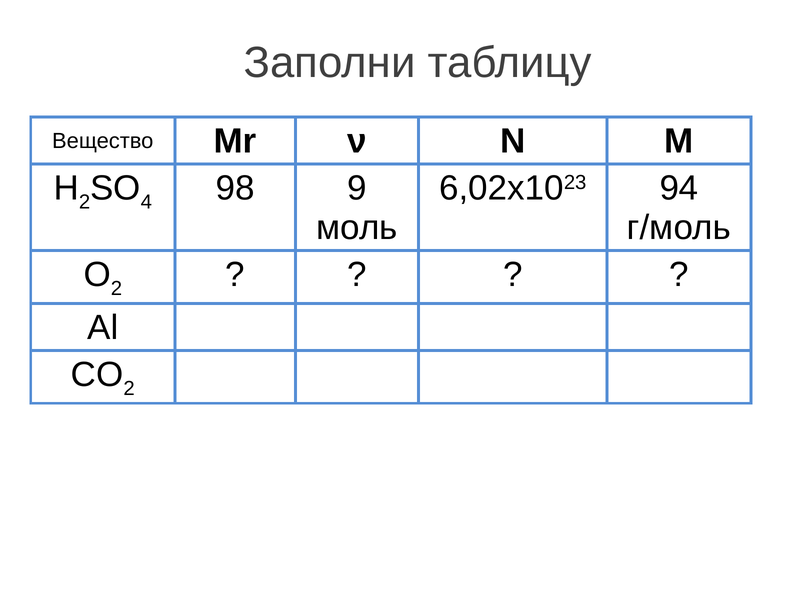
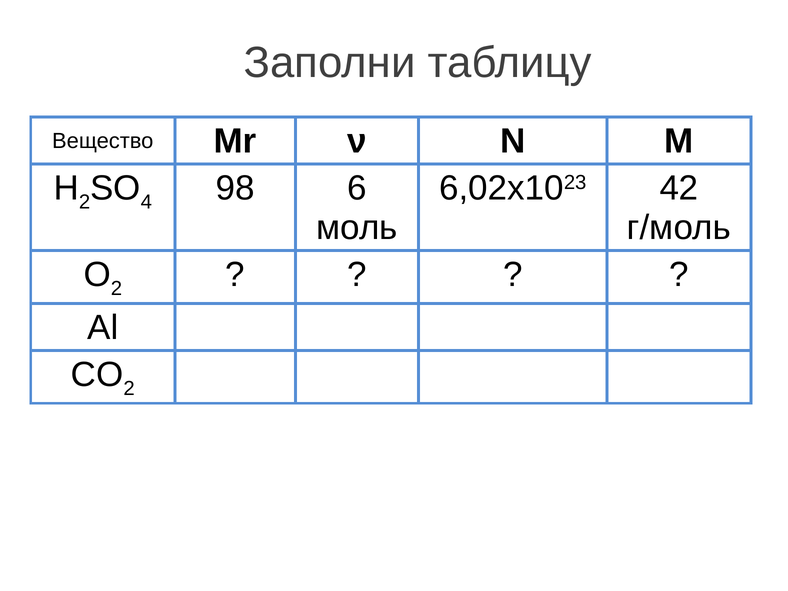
9: 9 -> 6
94: 94 -> 42
